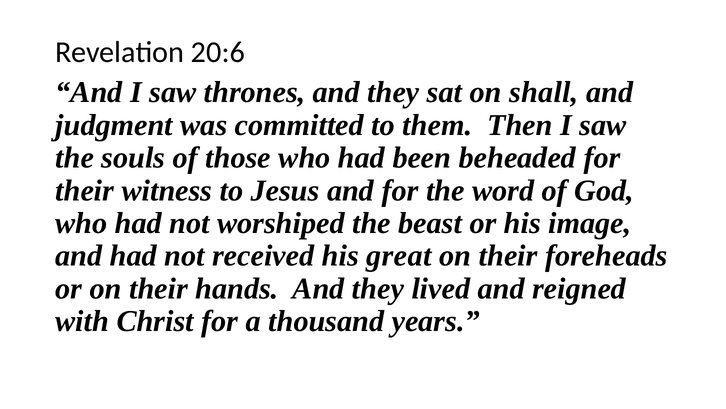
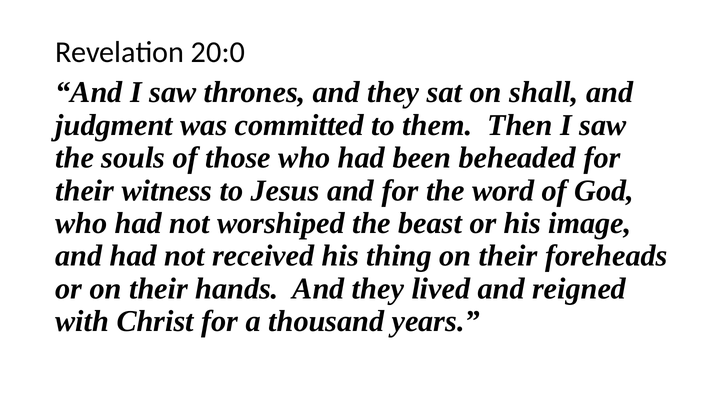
20:6: 20:6 -> 20:0
great: great -> thing
